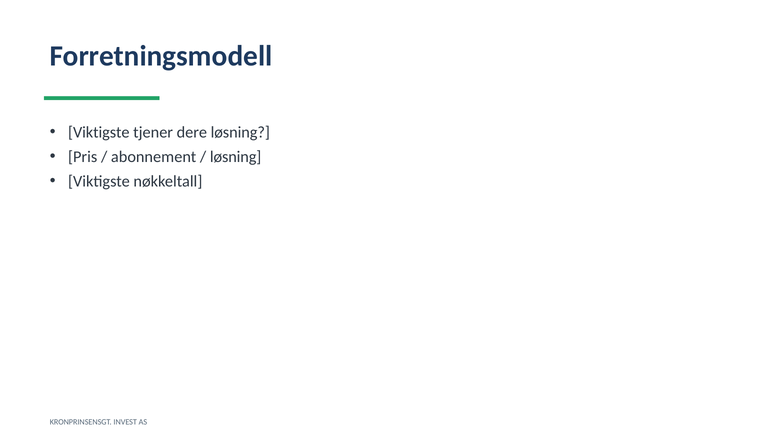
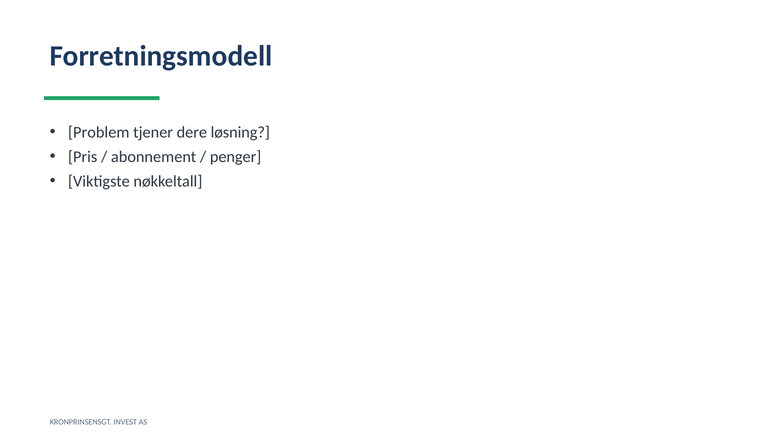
Viktigste at (99, 132): Viktigste -> Problem
løsning at (236, 157): løsning -> penger
